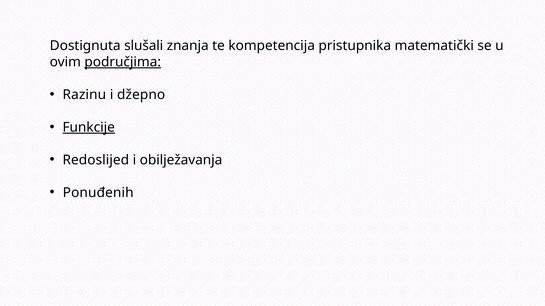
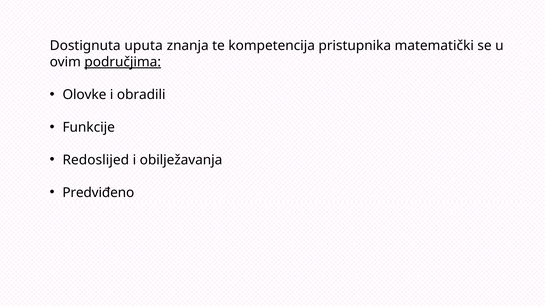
slušali: slušali -> uputa
Razinu: Razinu -> Olovke
džepno: džepno -> obradili
Funkcije underline: present -> none
Ponuđenih: Ponuđenih -> Predviđeno
